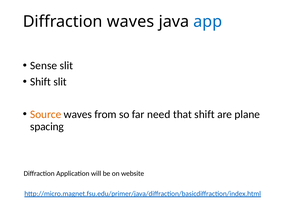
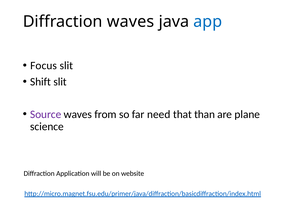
Sense: Sense -> Focus
Source colour: orange -> purple
that shift: shift -> than
spacing: spacing -> science
